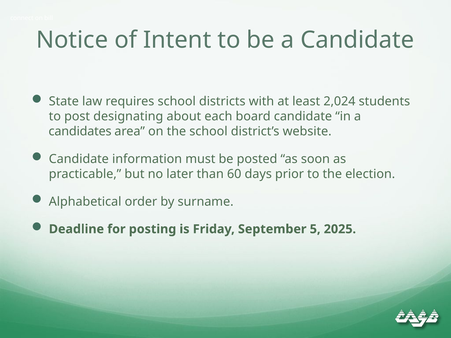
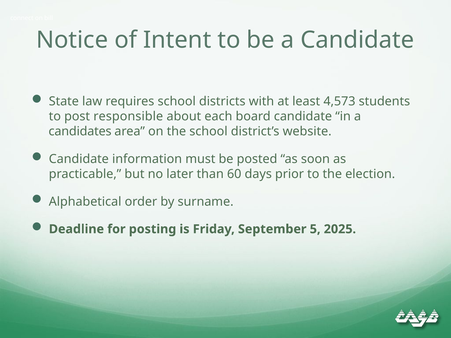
2,024: 2,024 -> 4,573
designating: designating -> responsible
